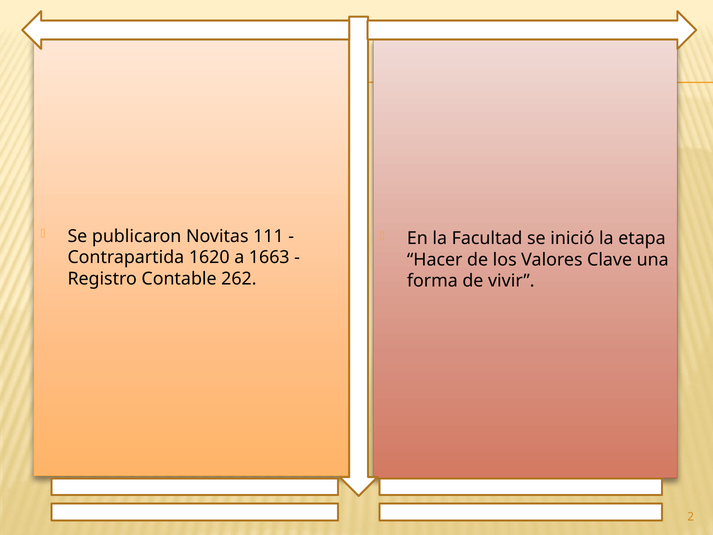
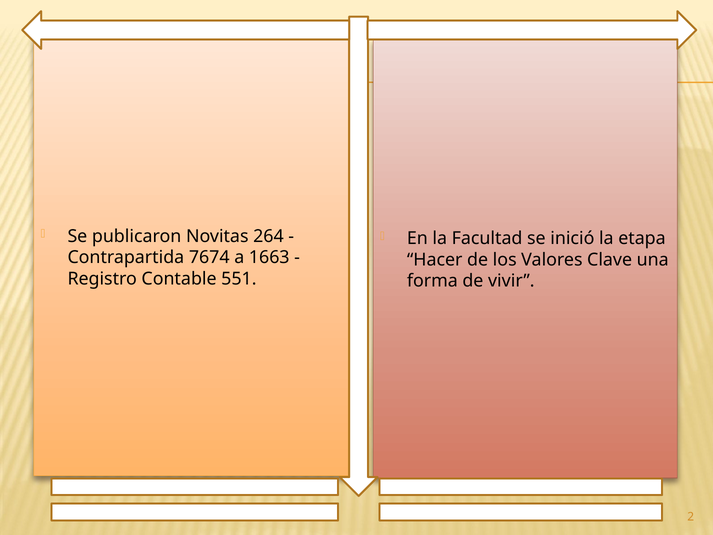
111: 111 -> 264
1620: 1620 -> 7674
262: 262 -> 551
